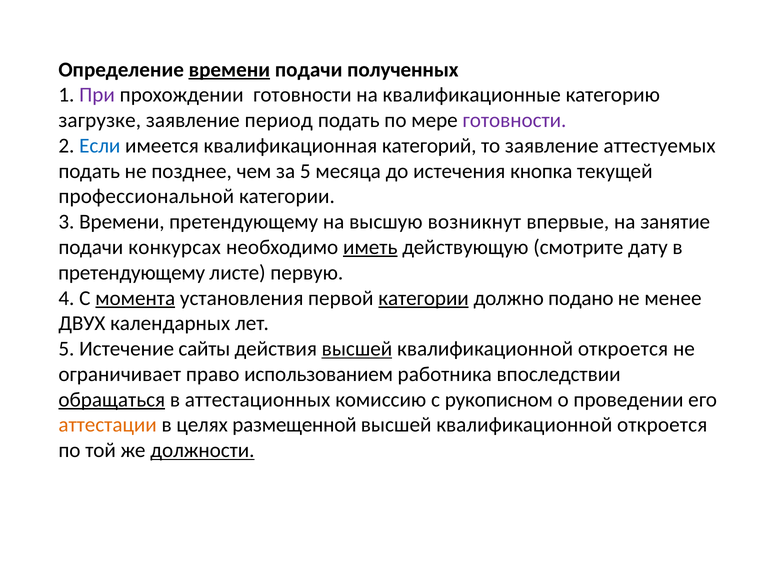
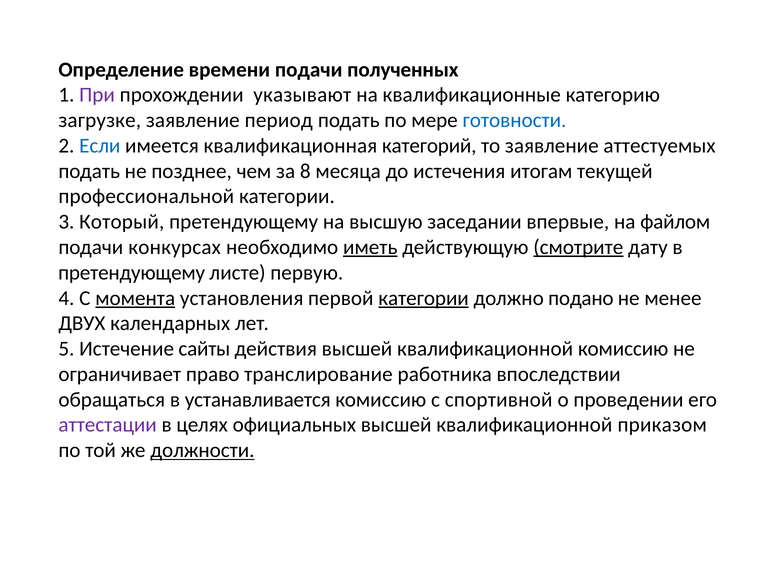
времени at (229, 70) underline: present -> none
прохождении готовности: готовности -> указывают
готовности at (515, 120) colour: purple -> blue
за 5: 5 -> 8
кнопка: кнопка -> итогам
3 Времени: Времени -> Который
возникнут: возникнут -> заседании
занятие: занятие -> файлом
смотрите underline: none -> present
высшей at (357, 349) underline: present -> none
откроется at (623, 349): откроется -> комиссию
использованием: использованием -> транслирование
обращаться underline: present -> none
аттестационных: аттестационных -> устанавливается
рукописном: рукописном -> спортивной
аттестации colour: orange -> purple
размещенной: размещенной -> официальных
откроется at (662, 425): откроется -> приказом
